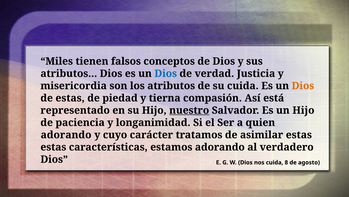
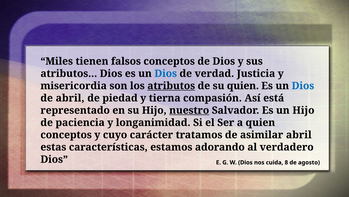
atributos at (171, 86) underline: none -> present
su cuida: cuida -> quien
Dios at (303, 86) colour: orange -> blue
de estas: estas -> abril
adorando at (66, 134): adorando -> conceptos
asimilar estas: estas -> abril
